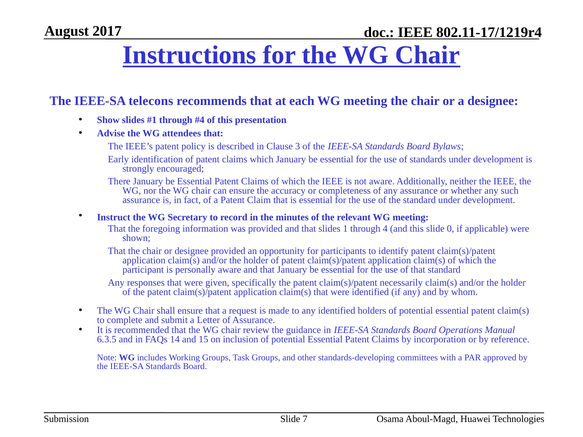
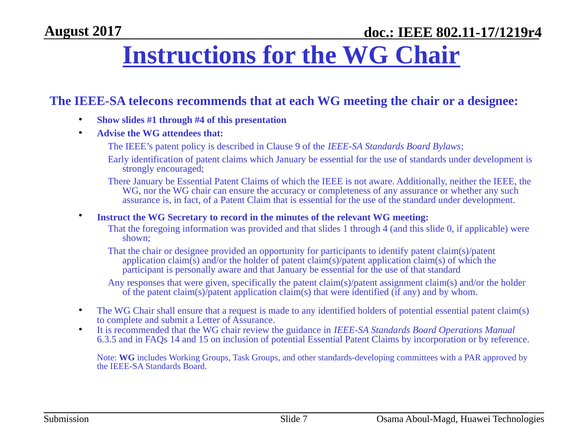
3: 3 -> 9
necessarily: necessarily -> assignment
